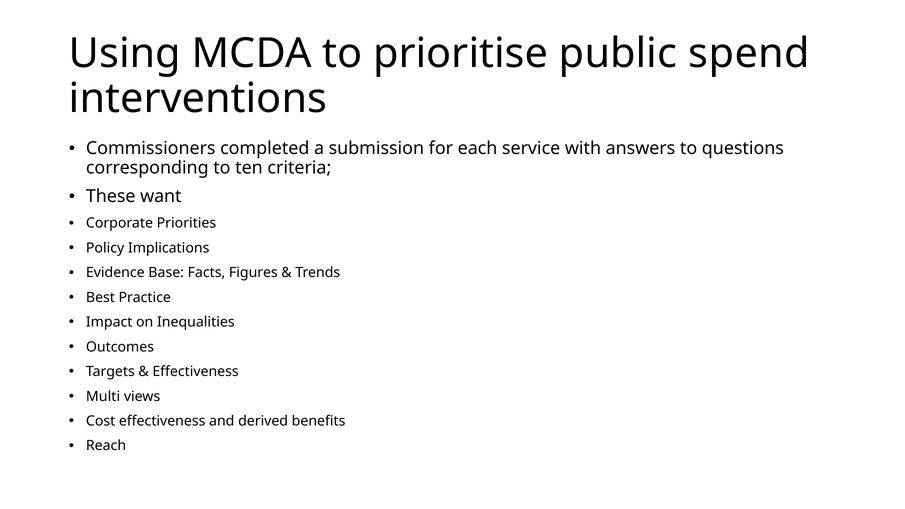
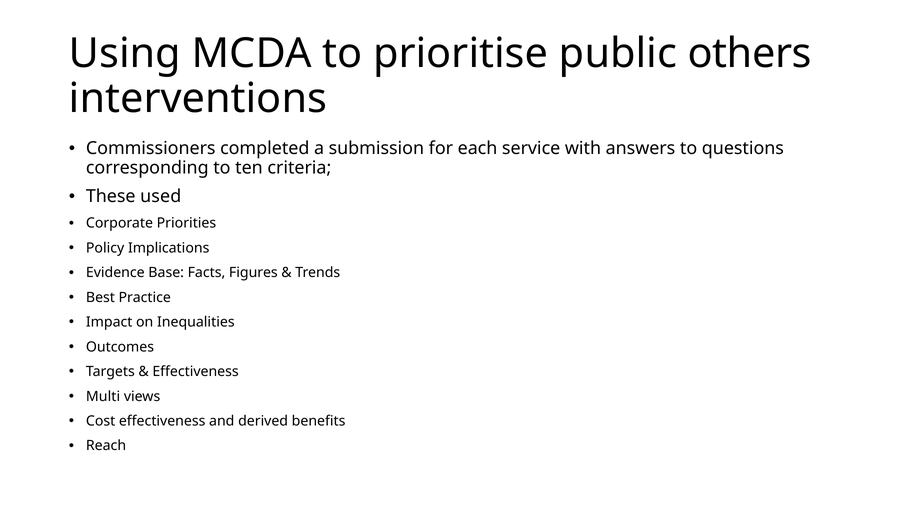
spend: spend -> others
want: want -> used
